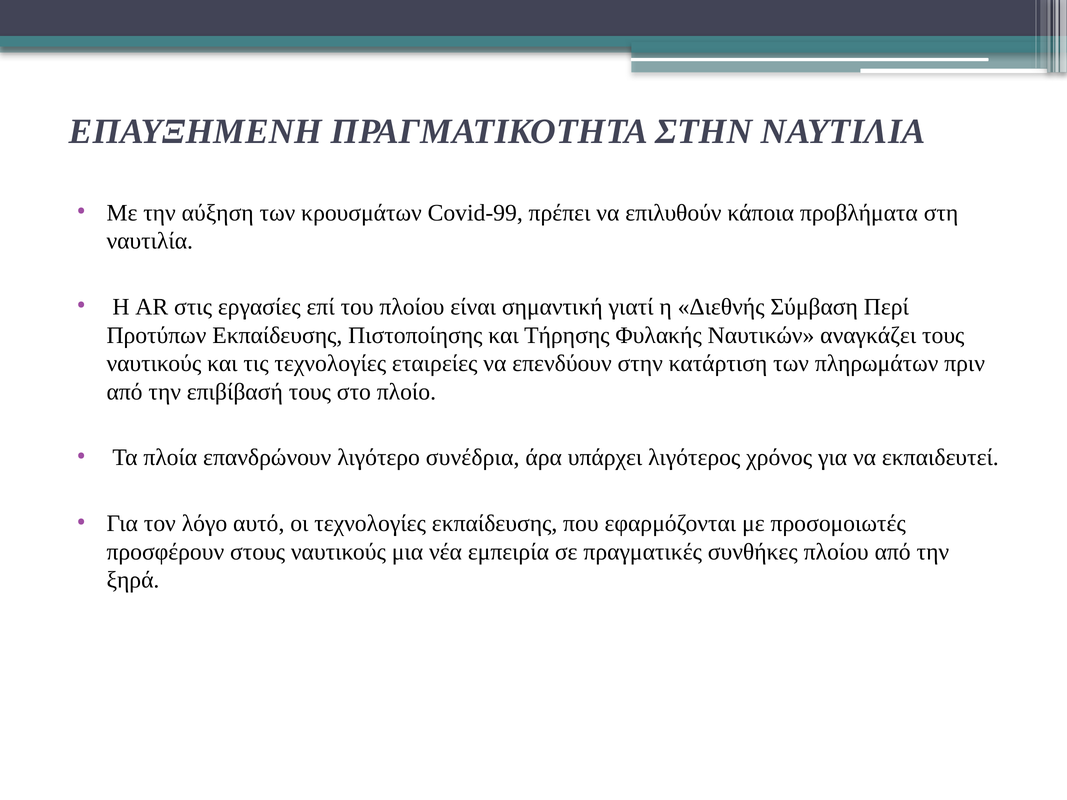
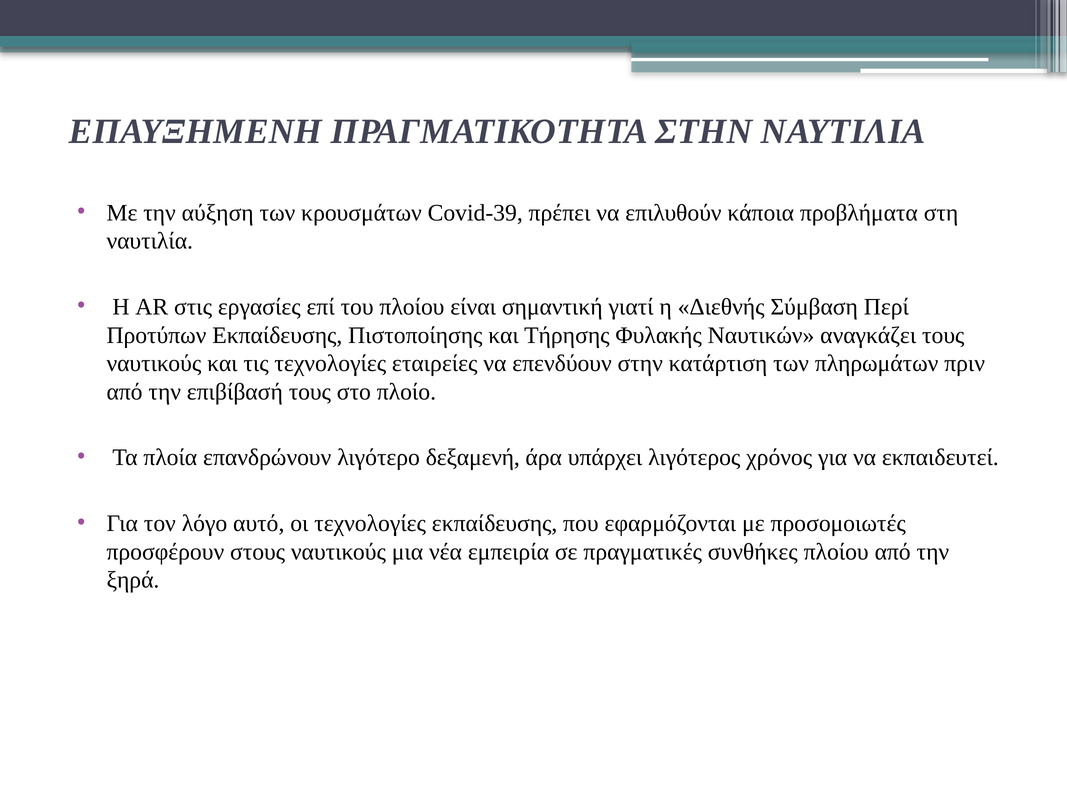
Covid-99: Covid-99 -> Covid-39
συνέδρια: συνέδρια -> δεξαμενή
